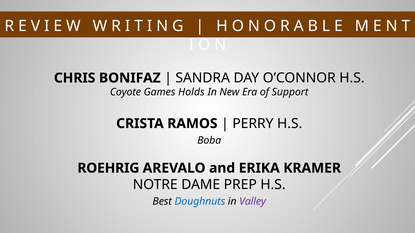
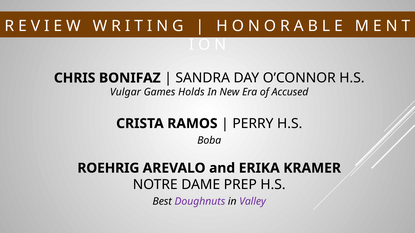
Coyote: Coyote -> Vulgar
Support: Support -> Accused
Doughnuts colour: blue -> purple
